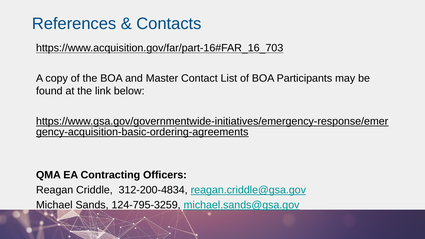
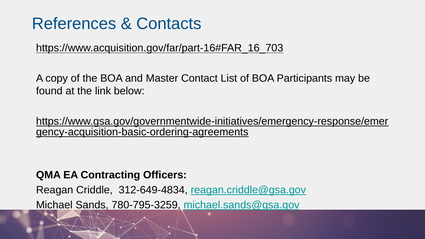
312-200-4834: 312-200-4834 -> 312-649-4834
124-795-3259: 124-795-3259 -> 780-795-3259
